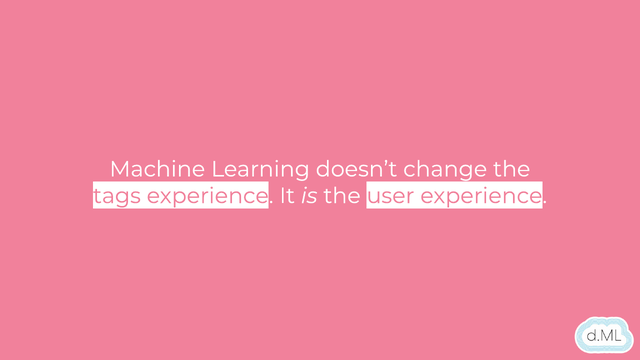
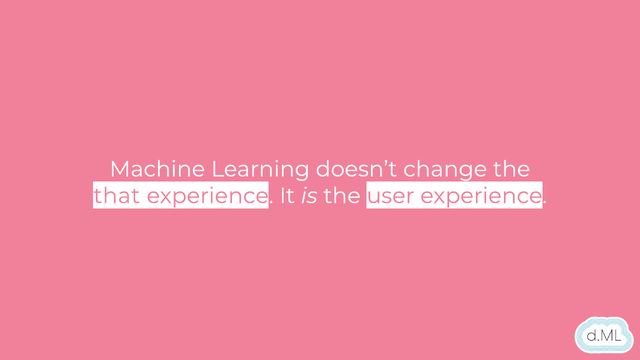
tags: tags -> that
